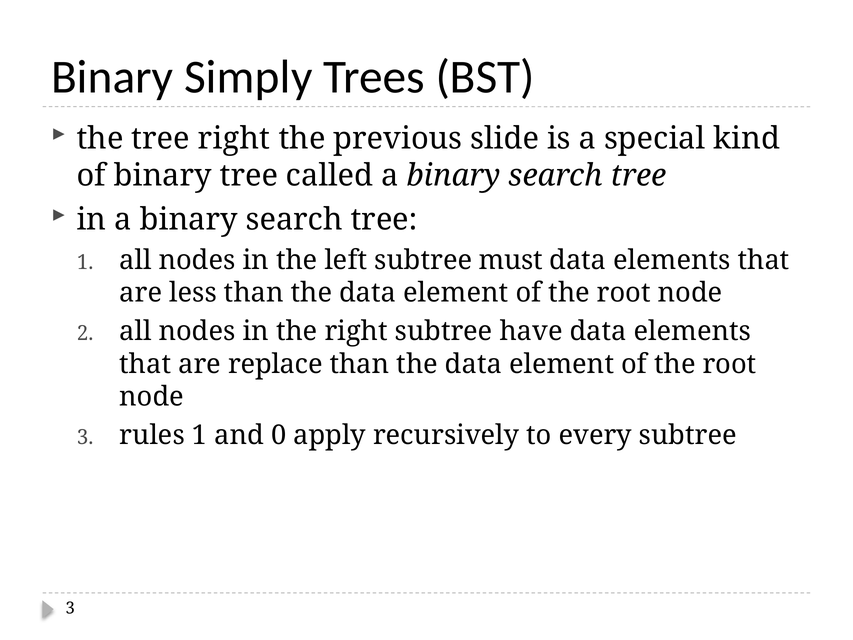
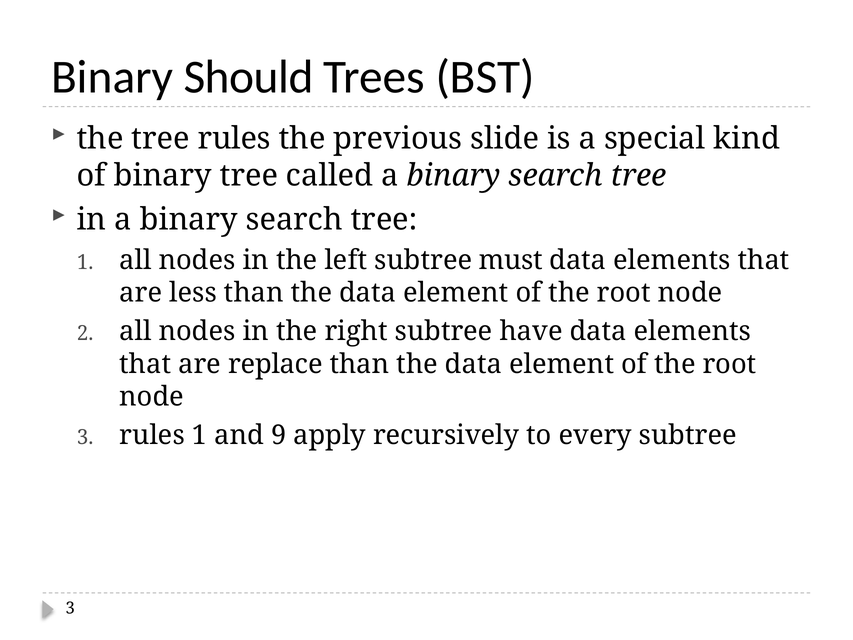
Simply: Simply -> Should
tree right: right -> rules
0: 0 -> 9
